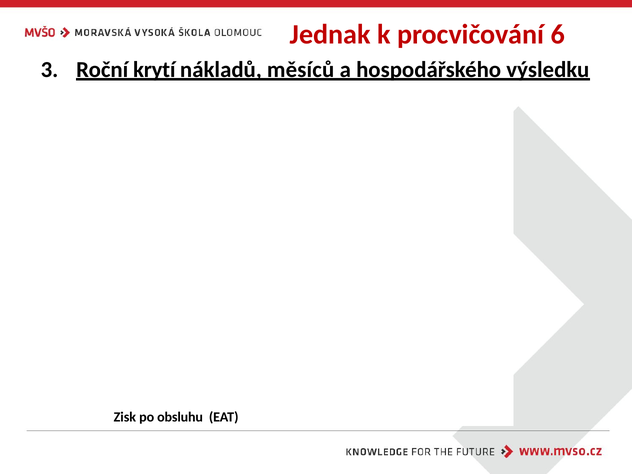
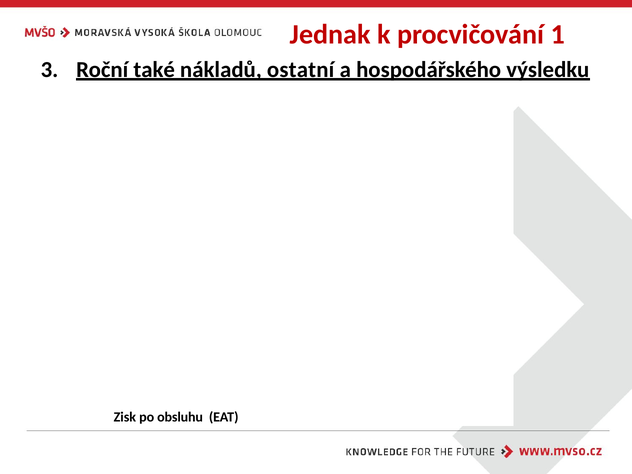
6: 6 -> 1
krytí: krytí -> také
měsíců: měsíců -> ostatní
